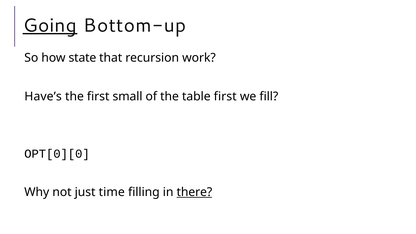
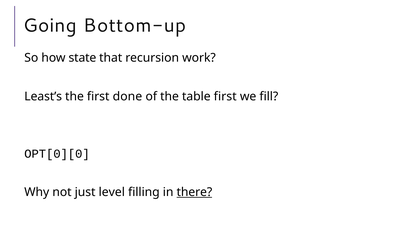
Going underline: present -> none
Have’s: Have’s -> Least’s
small: small -> done
time: time -> level
